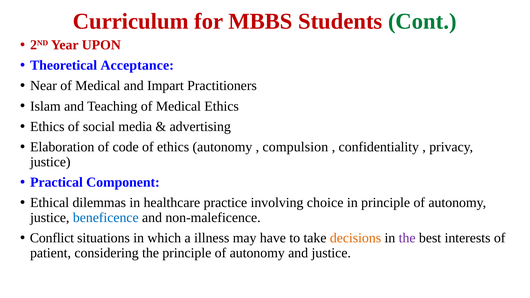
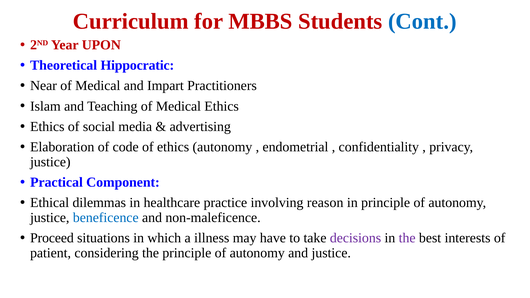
Cont colour: green -> blue
Acceptance: Acceptance -> Hippocratic
compulsion: compulsion -> endometrial
choice: choice -> reason
Conflict: Conflict -> Proceed
decisions colour: orange -> purple
